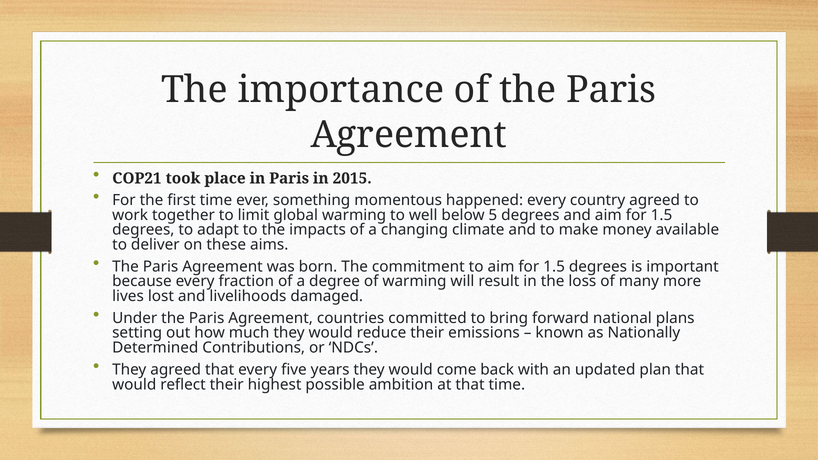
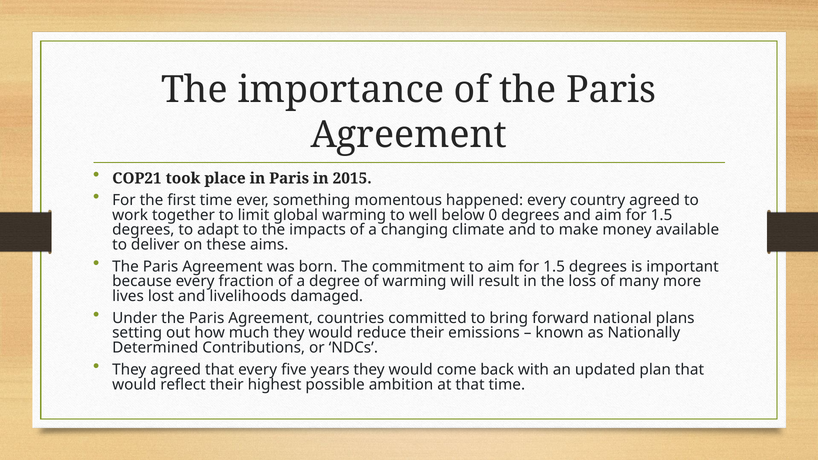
5: 5 -> 0
